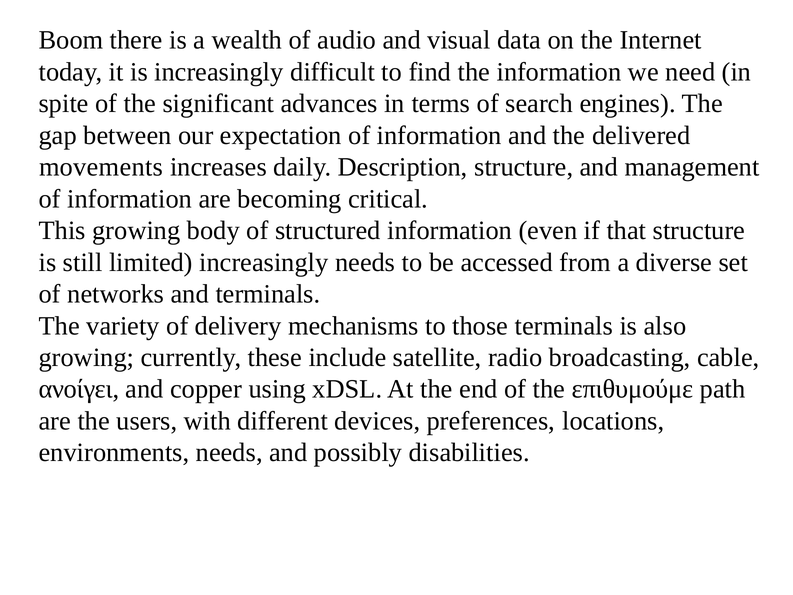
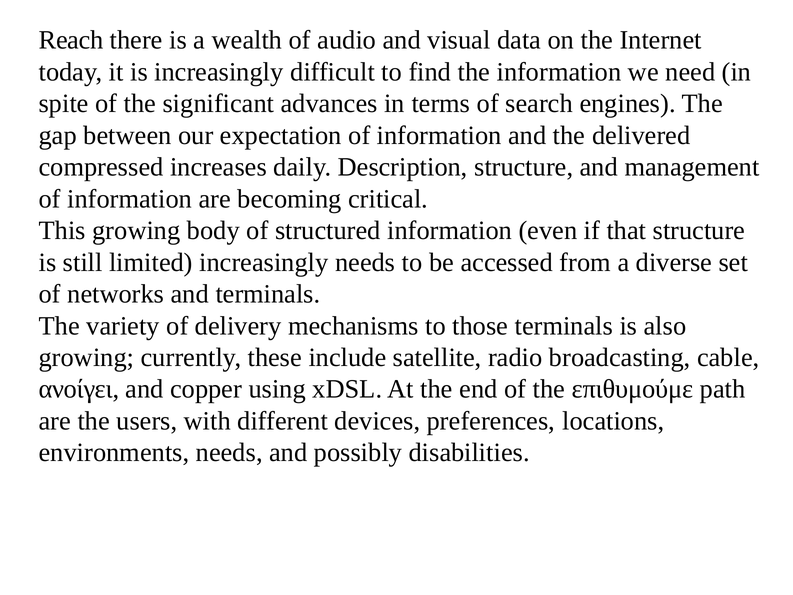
Boom: Boom -> Reach
movements: movements -> compressed
